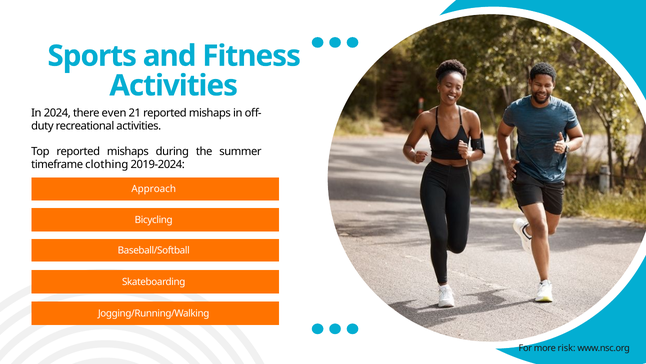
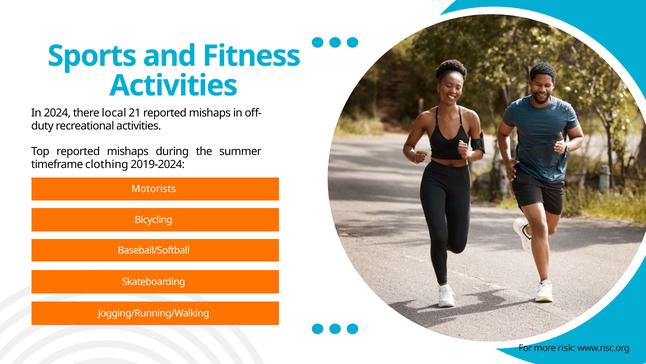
even: even -> local
Approach: Approach -> Motorists
